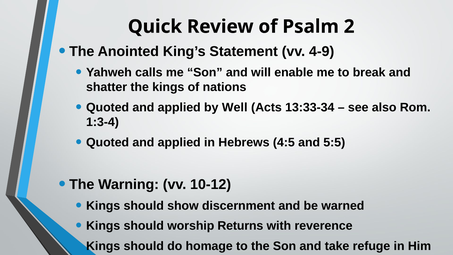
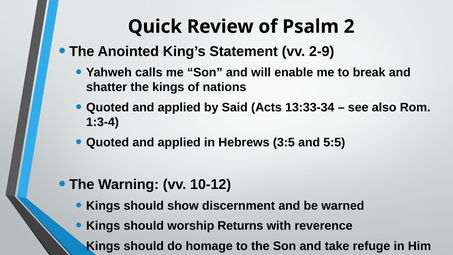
4-9: 4-9 -> 2-9
Well: Well -> Said
4:5: 4:5 -> 3:5
